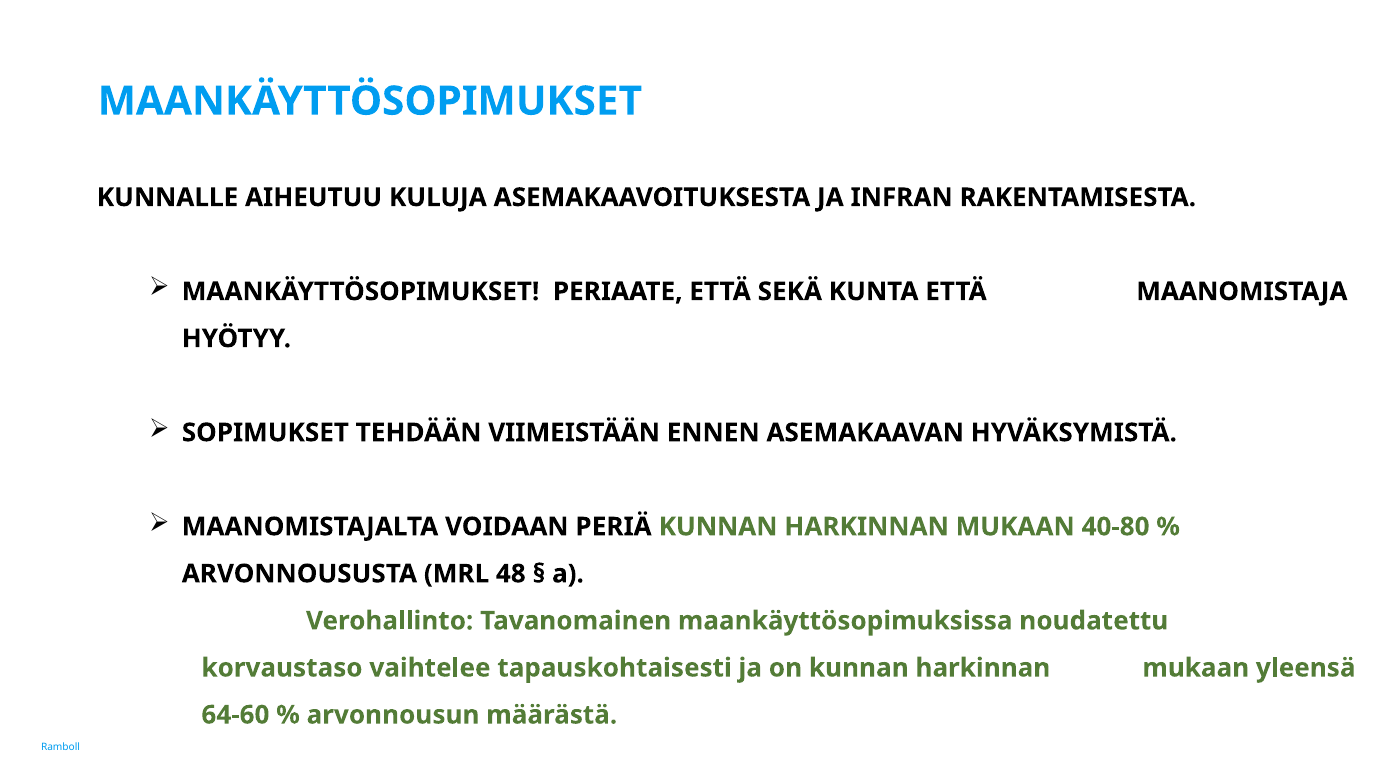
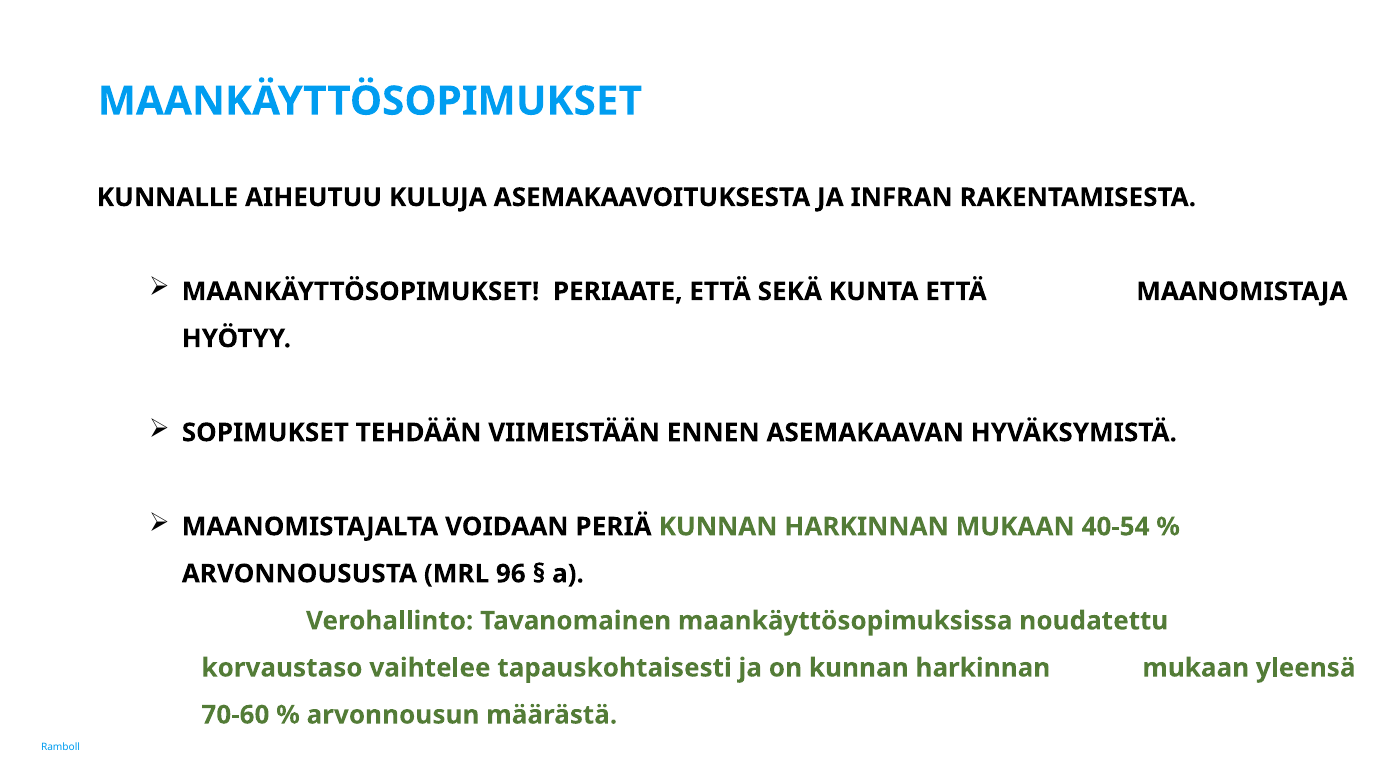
40-80: 40-80 -> 40-54
48: 48 -> 96
64-60: 64-60 -> 70-60
